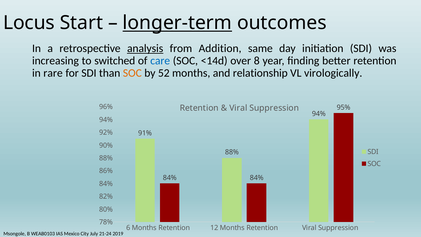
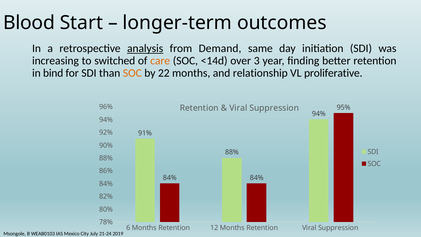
Locus: Locus -> Blood
longer-term underline: present -> none
Addition: Addition -> Demand
care colour: blue -> orange
8: 8 -> 3
rare: rare -> bind
52: 52 -> 22
virologically: virologically -> proliferative
